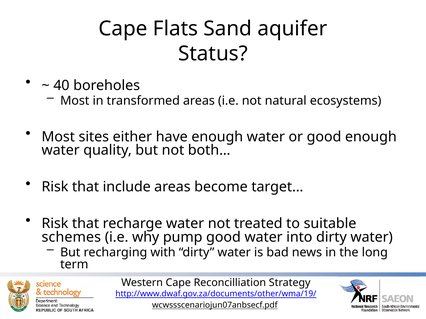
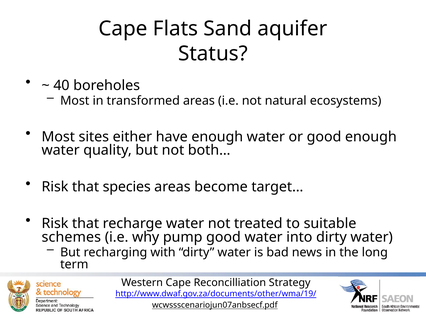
include: include -> species
